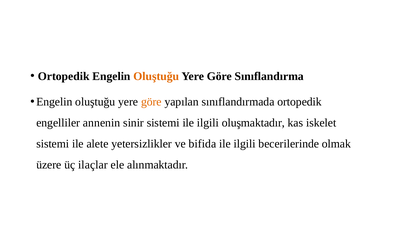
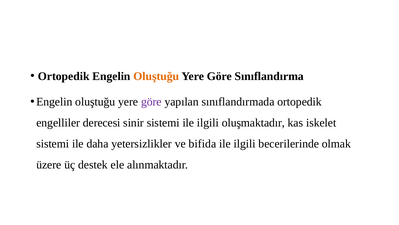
göre at (151, 102) colour: orange -> purple
annenin: annenin -> derecesi
alete: alete -> daha
ilaçlar: ilaçlar -> destek
